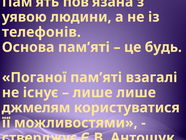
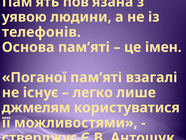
будь: будь -> імен
лише at (93, 92): лише -> легко
